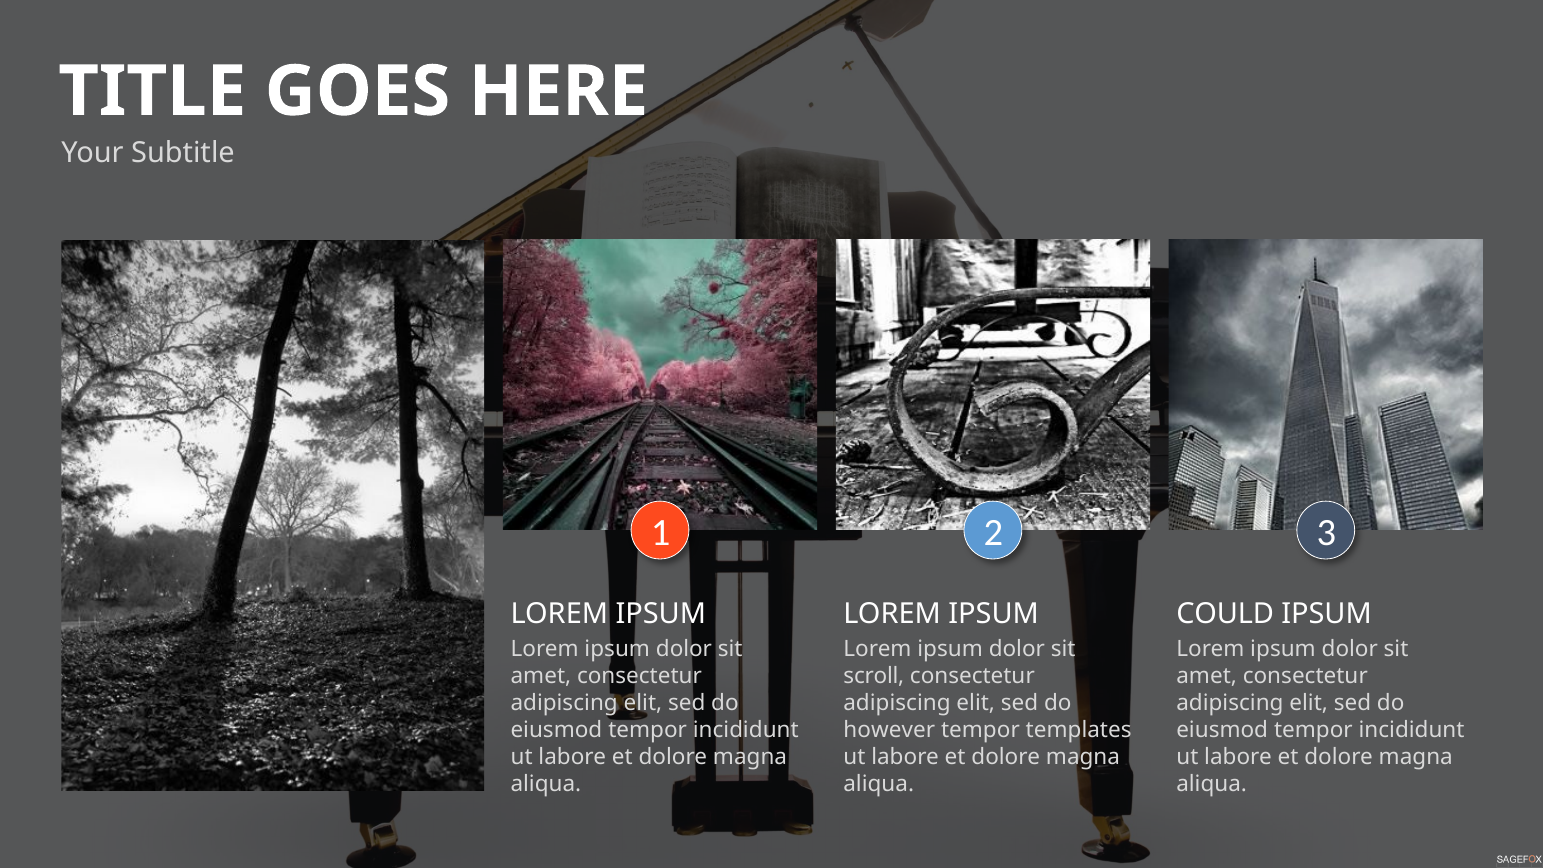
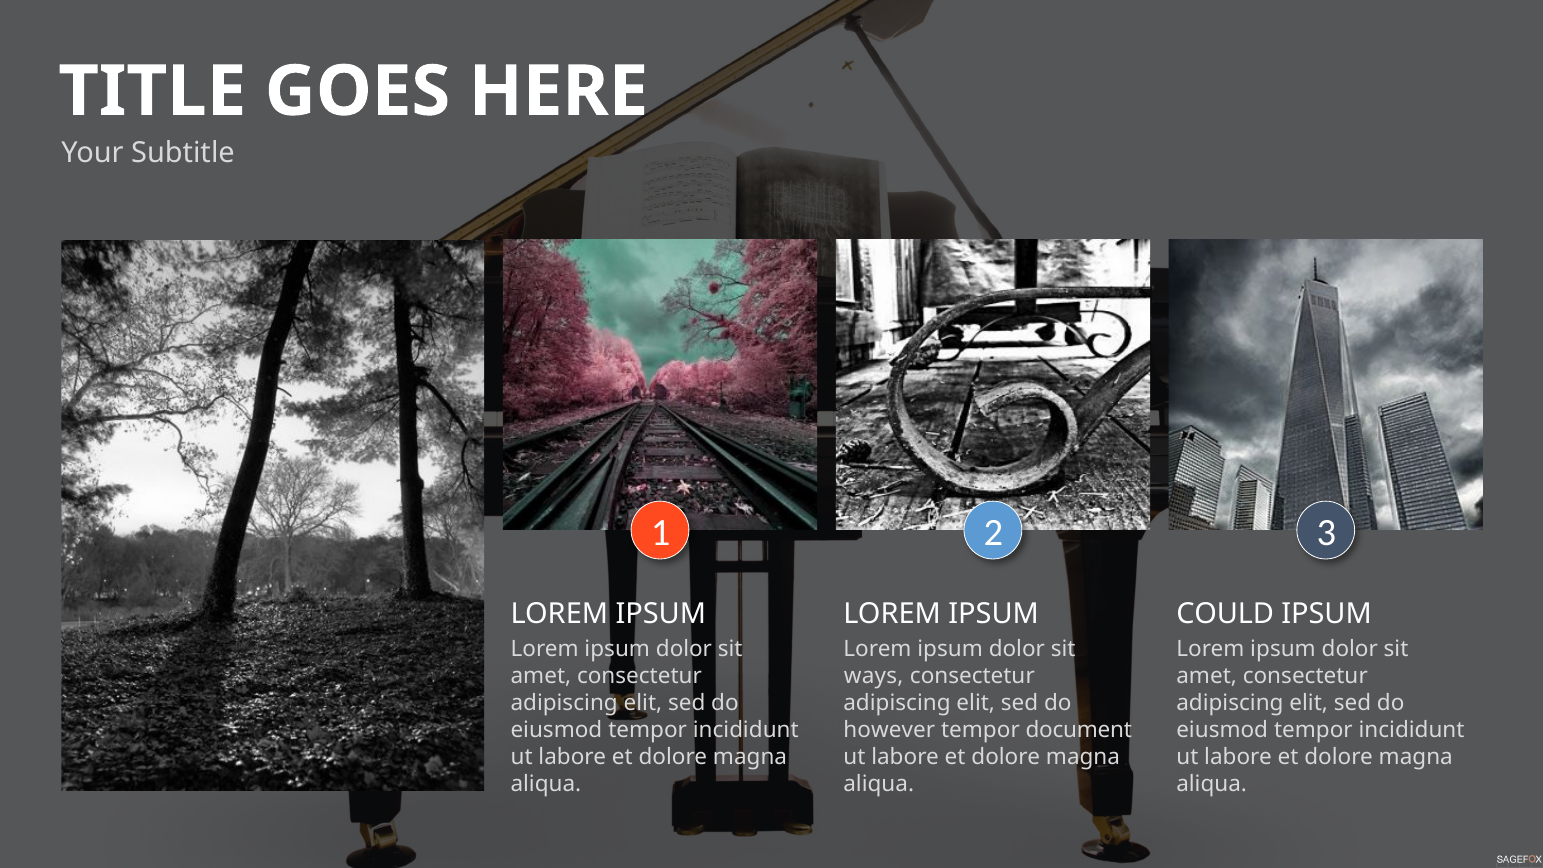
scroll: scroll -> ways
templates: templates -> document
